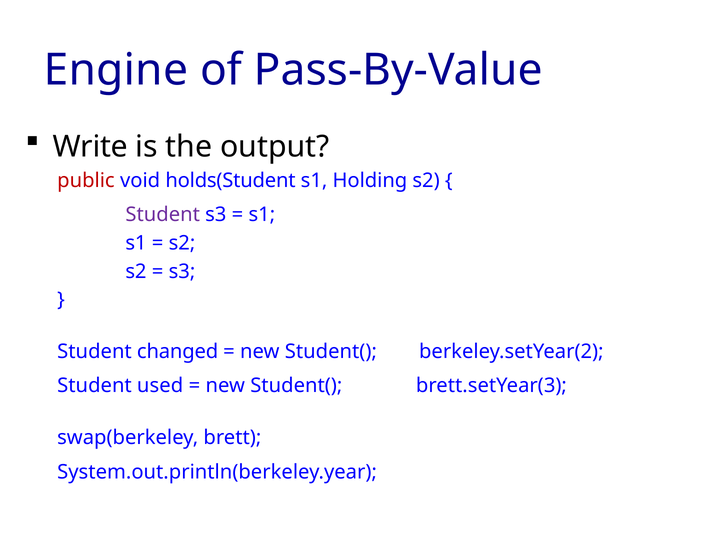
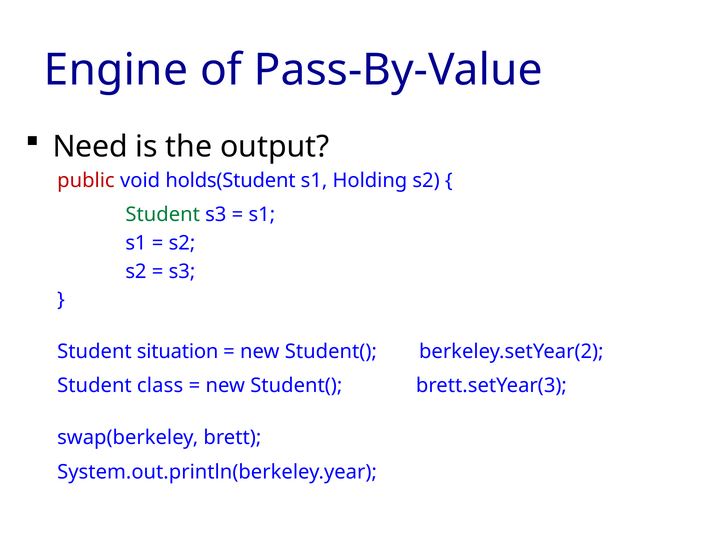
Write: Write -> Need
Student at (163, 215) colour: purple -> green
changed: changed -> situation
used: used -> class
